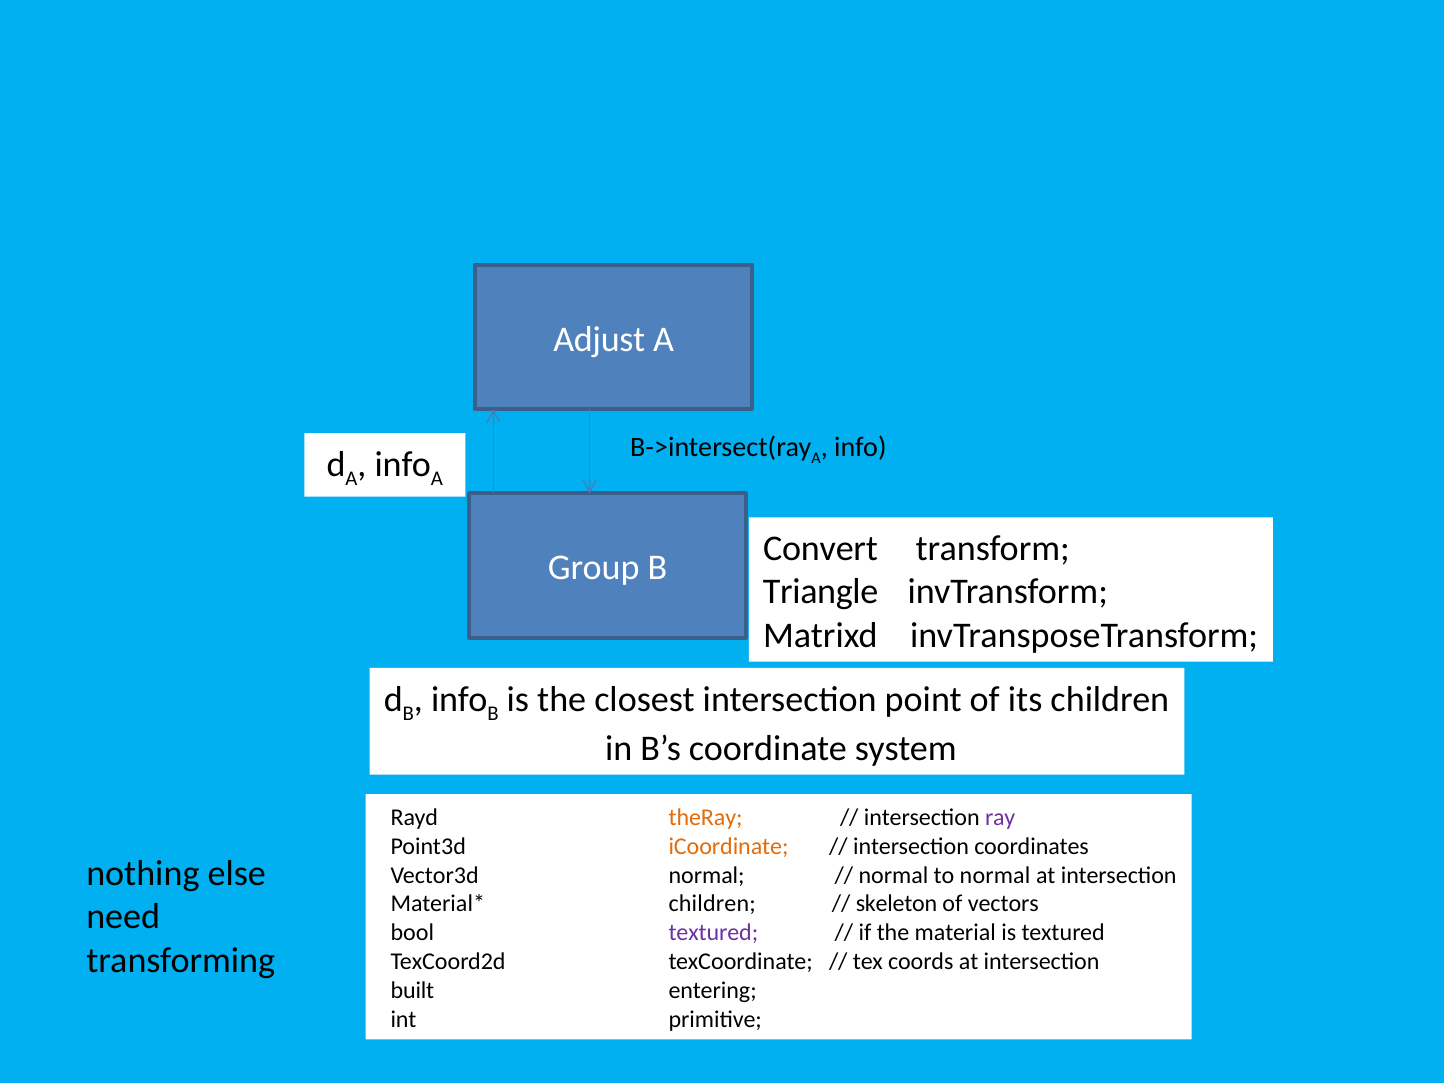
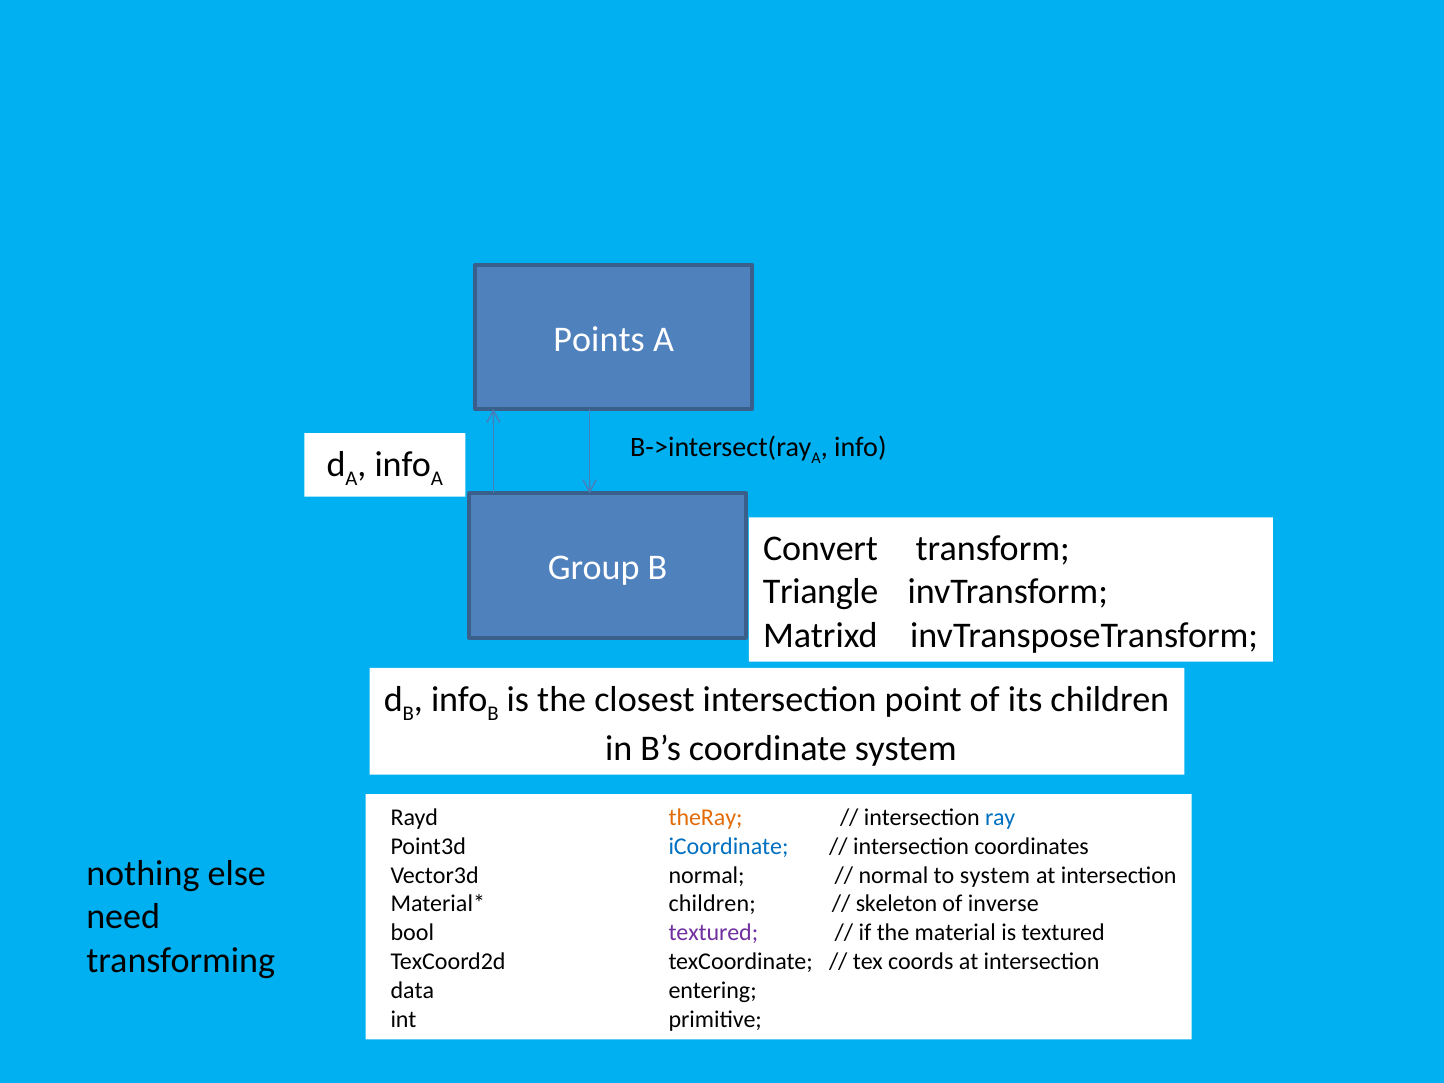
Adjust: Adjust -> Points
ray colour: purple -> blue
iCoordinate colour: orange -> blue
to normal: normal -> system
vectors: vectors -> inverse
built: built -> data
